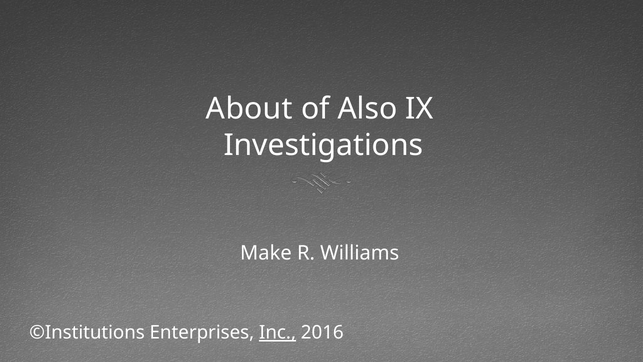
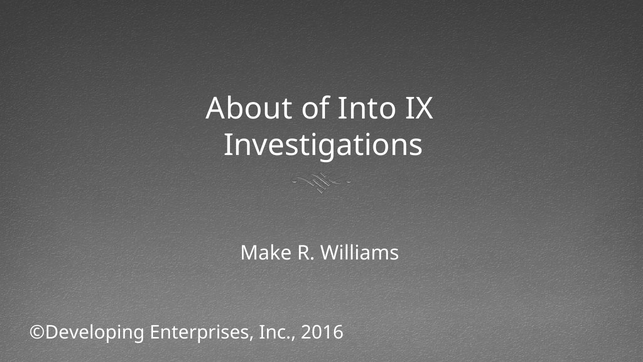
Also: Also -> Into
©Institutions: ©Institutions -> ©Developing
Inc underline: present -> none
